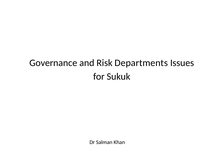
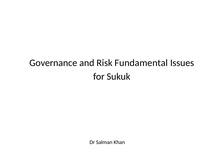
Departments: Departments -> Fundamental
